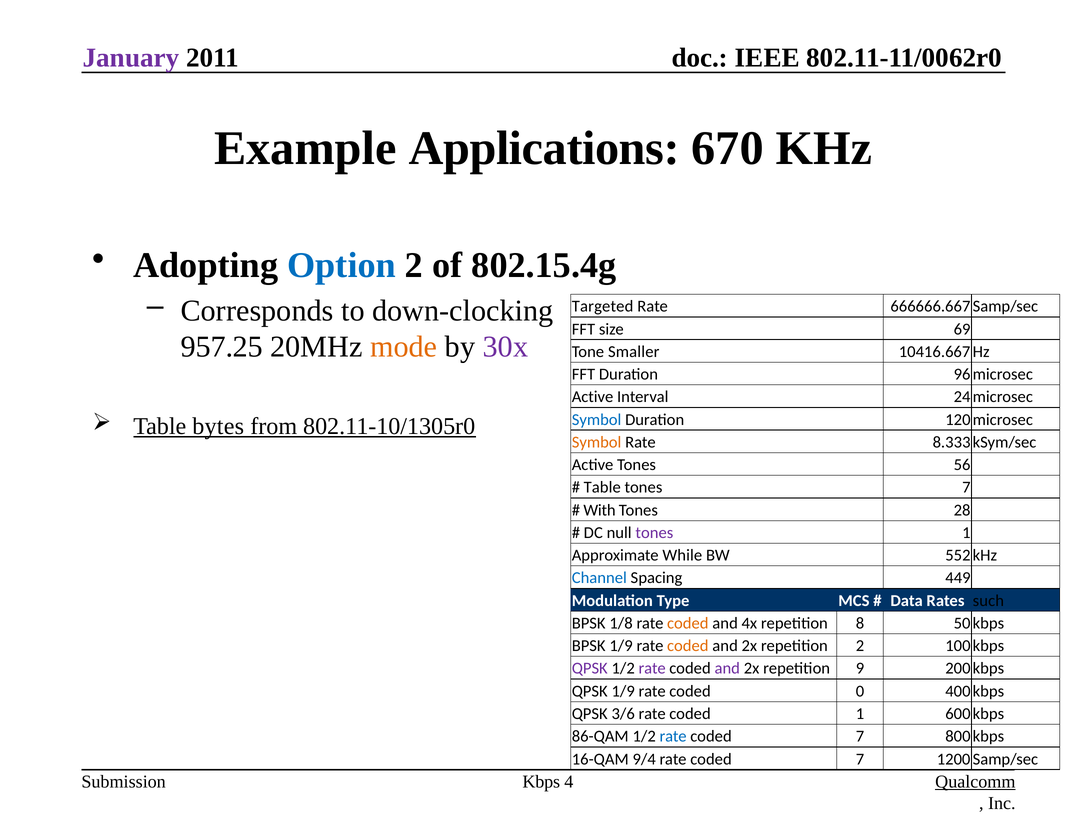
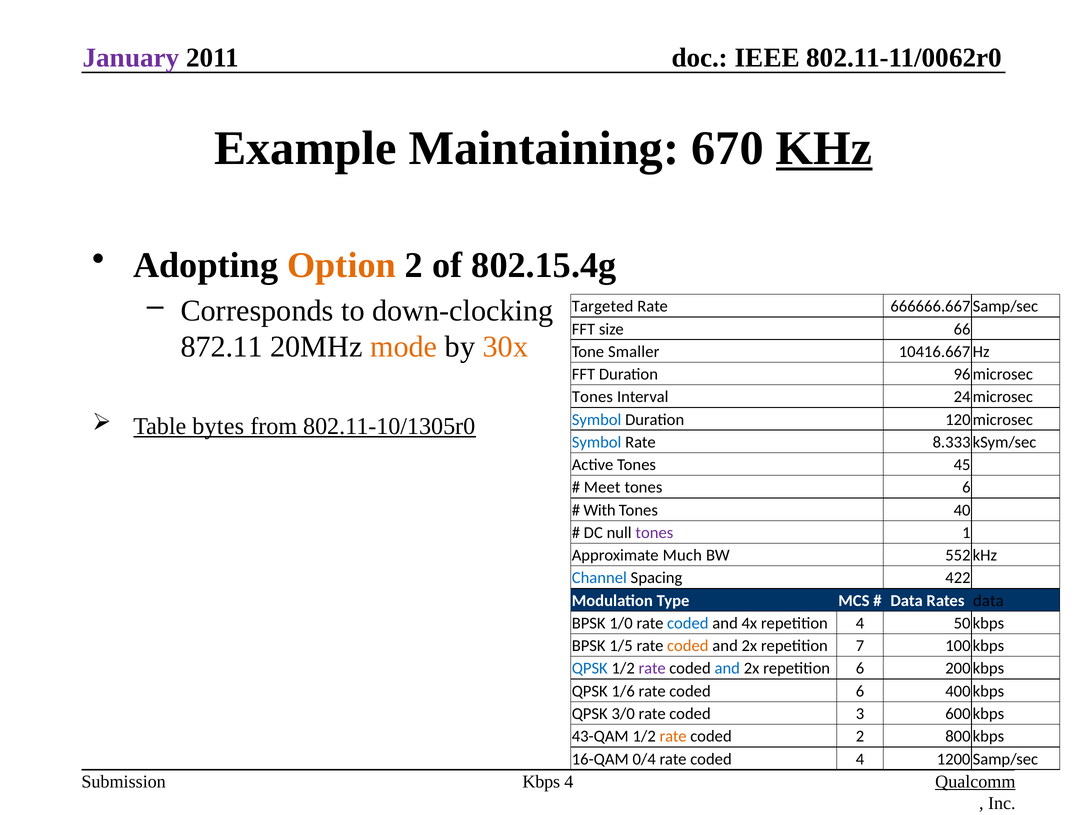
Applications: Applications -> Maintaining
KHz underline: none -> present
Option colour: blue -> orange
69: 69 -> 66
957.25: 957.25 -> 872.11
30x colour: purple -> orange
Active at (593, 397): Active -> Tones
Symbol at (597, 442) colour: orange -> blue
56: 56 -> 45
Table at (602, 488): Table -> Meet
tones 7: 7 -> 6
28: 28 -> 40
While: While -> Much
449: 449 -> 422
Rates such: such -> data
1/8: 1/8 -> 1/0
coded at (688, 623) colour: orange -> blue
repetition 8: 8 -> 4
BPSK 1/9: 1/9 -> 1/5
repetition 2: 2 -> 7
QPSK at (590, 669) colour: purple -> blue
and at (727, 669) colour: purple -> blue
repetition 9: 9 -> 6
QPSK 1/9: 1/9 -> 1/6
coded 0: 0 -> 6
3/6: 3/6 -> 3/0
coded 1: 1 -> 3
86-QAM: 86-QAM -> 43-QAM
rate at (673, 737) colour: blue -> orange
7 at (860, 737): 7 -> 2
9/4: 9/4 -> 0/4
7 at (860, 759): 7 -> 4
